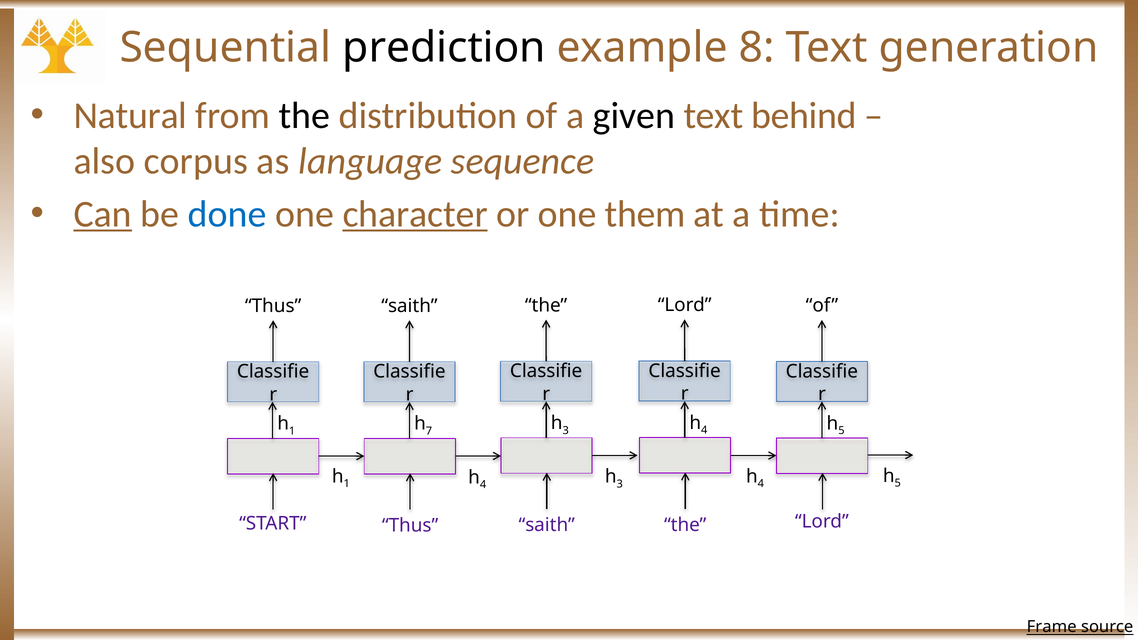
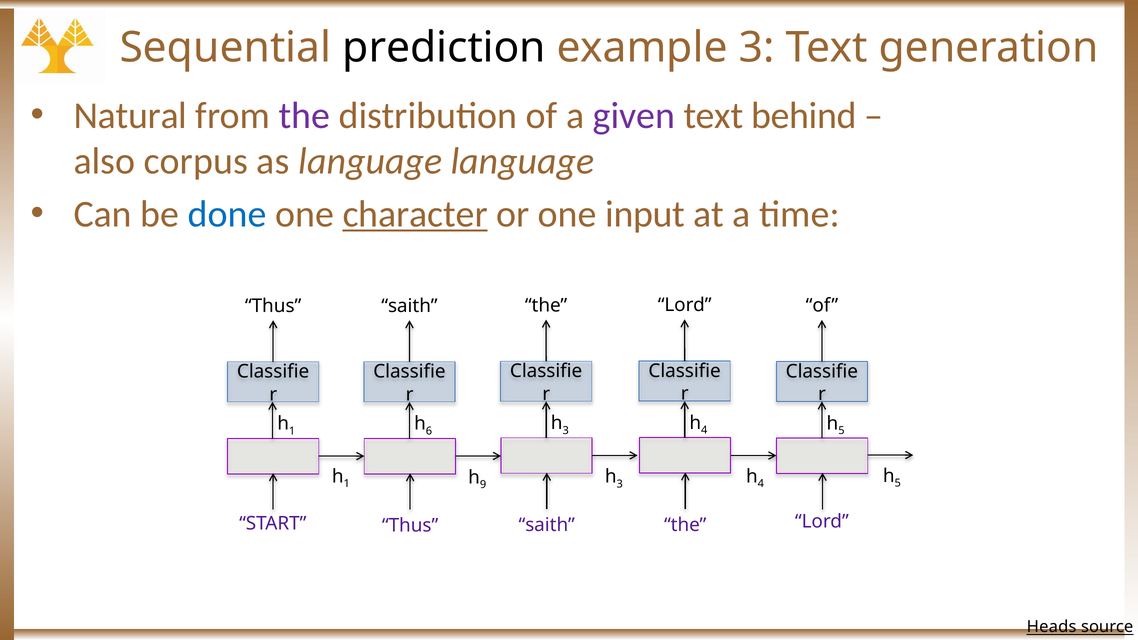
example 8: 8 -> 3
the at (304, 116) colour: black -> purple
given colour: black -> purple
language sequence: sequence -> language
Can underline: present -> none
them: them -> input
7: 7 -> 6
4 at (483, 485): 4 -> 9
Frame: Frame -> Heads
